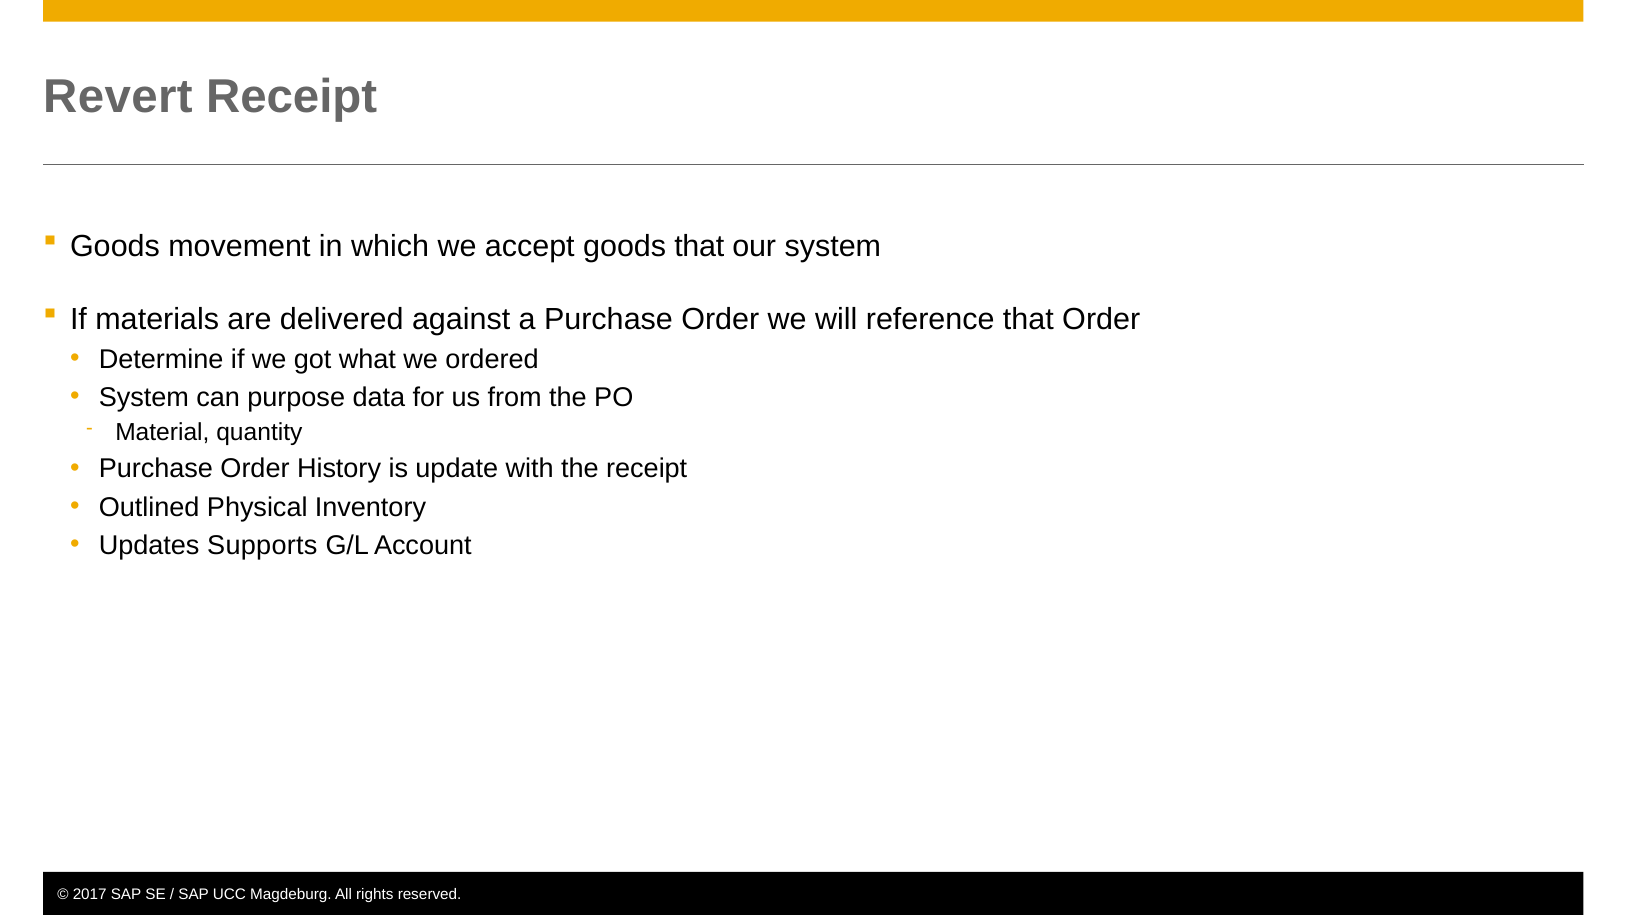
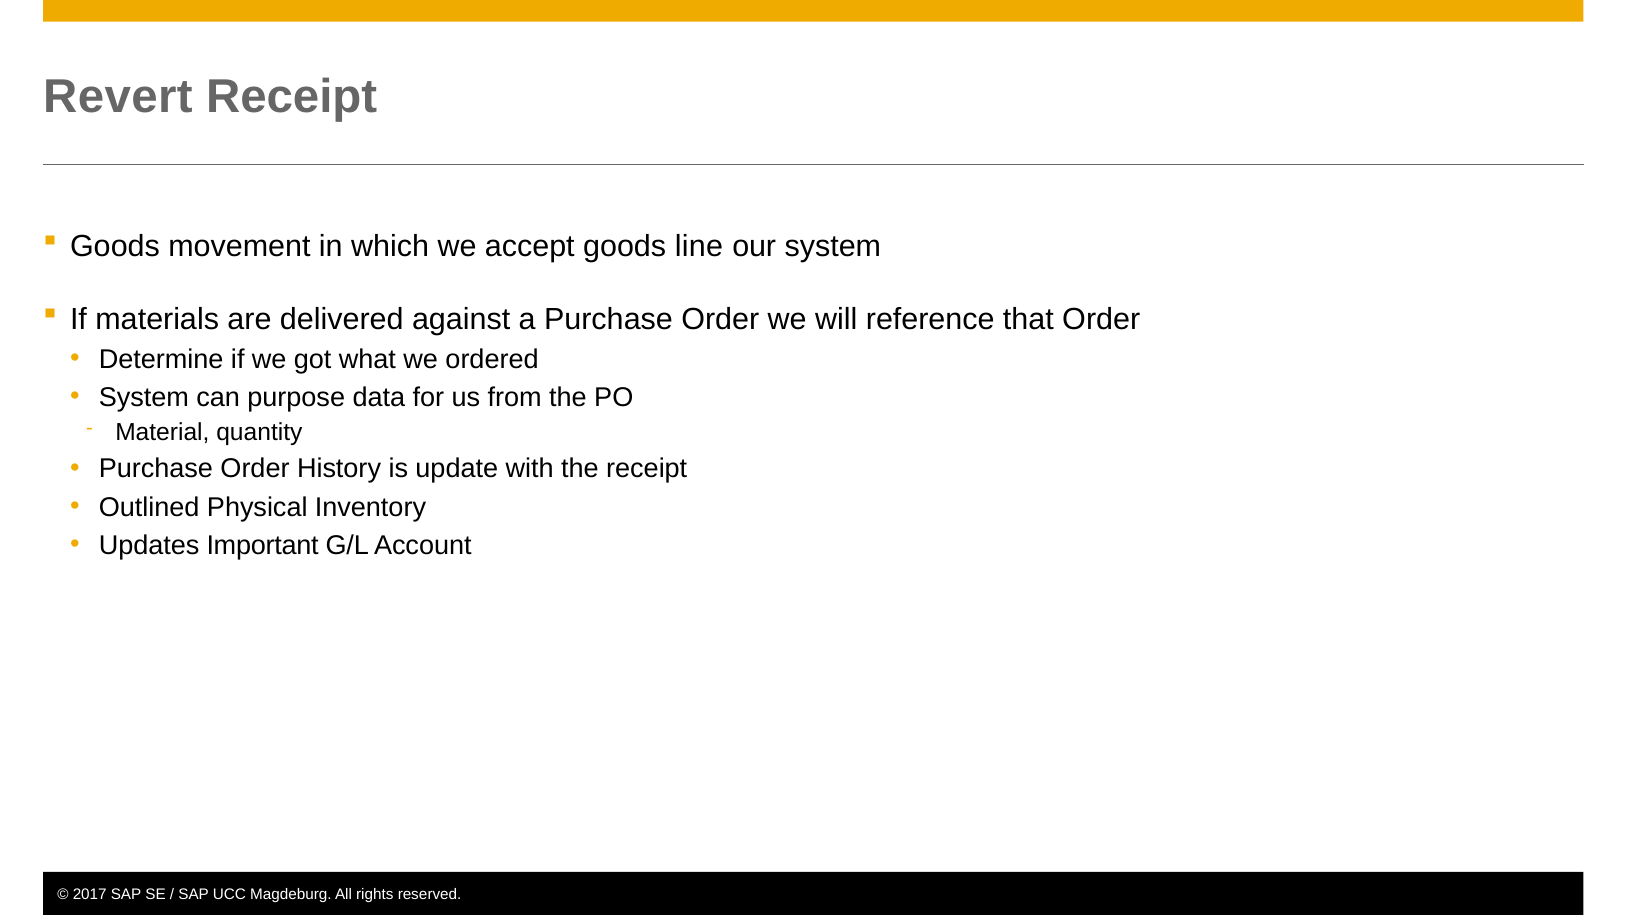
goods that: that -> line
Supports: Supports -> Important
